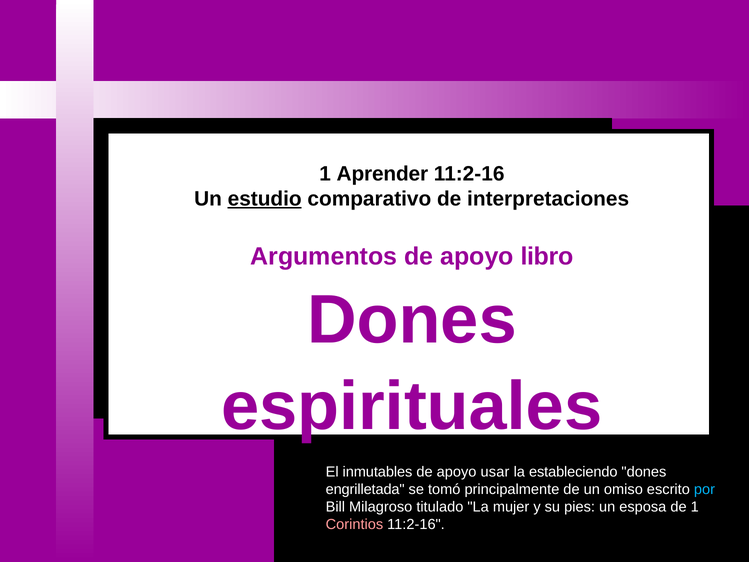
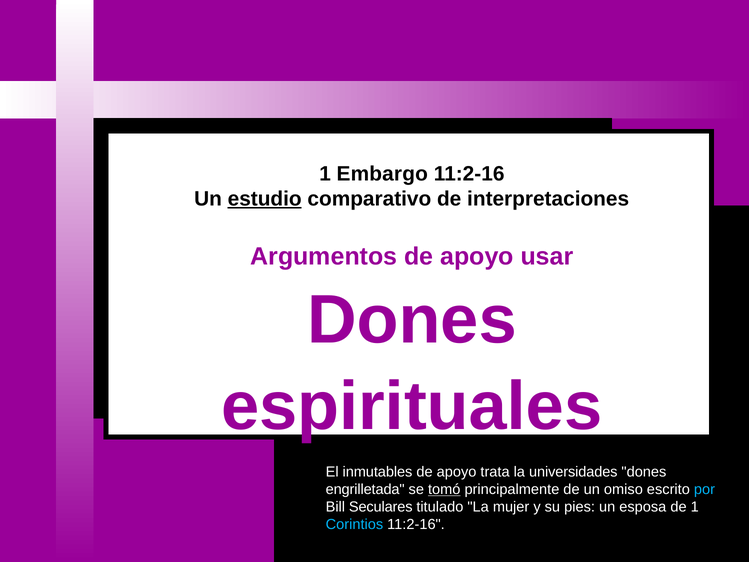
Aprender: Aprender -> Embargo
libro: libro -> usar
usar: usar -> trata
estableciendo: estableciendo -> universidades
tomó underline: none -> present
Milagroso: Milagroso -> Seculares
Corintios colour: pink -> light blue
